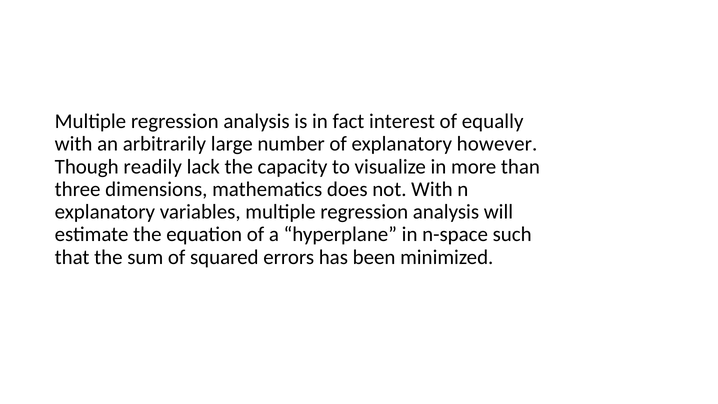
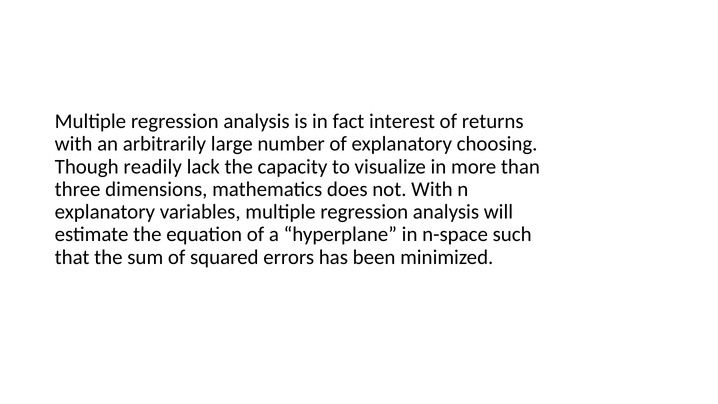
equally: equally -> returns
however: however -> choosing
